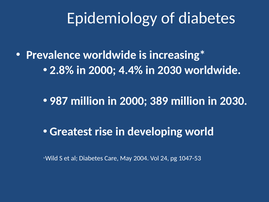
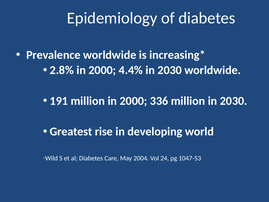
987: 987 -> 191
389: 389 -> 336
